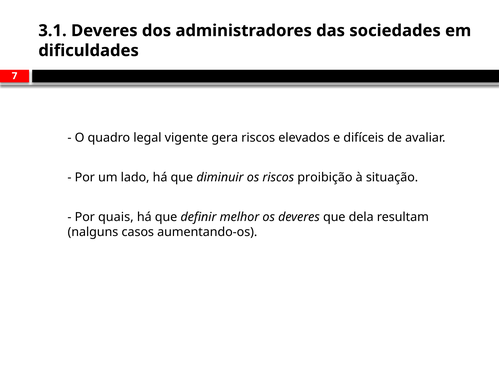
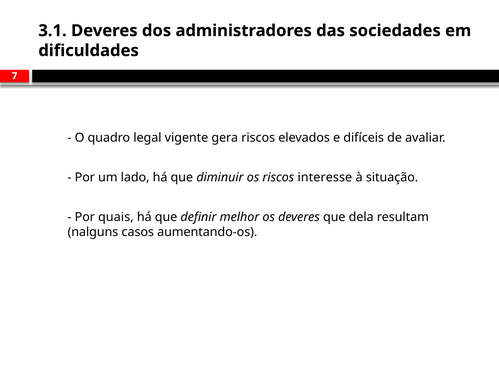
proibição: proibição -> interesse
